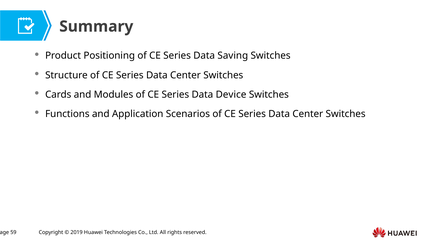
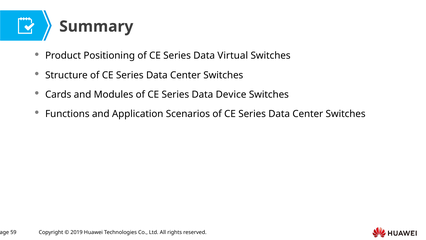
Saving: Saving -> Virtual
